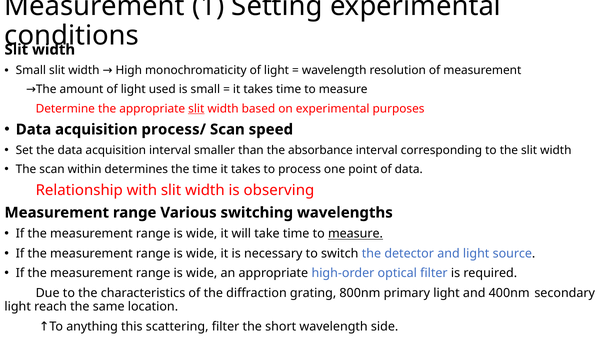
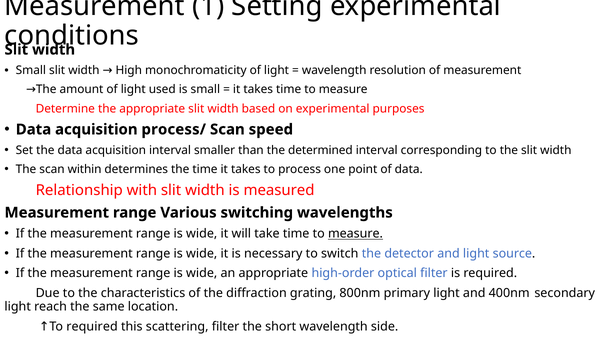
slit at (196, 108) underline: present -> none
absorbance: absorbance -> determined
observing: observing -> measured
To anything: anything -> required
